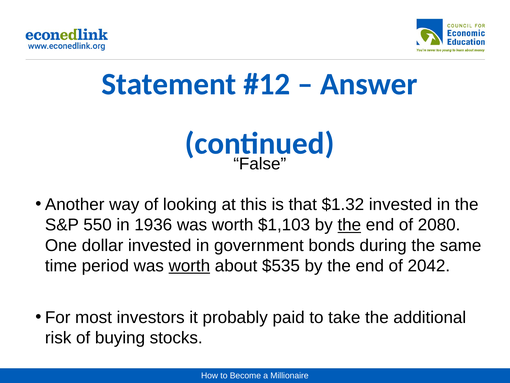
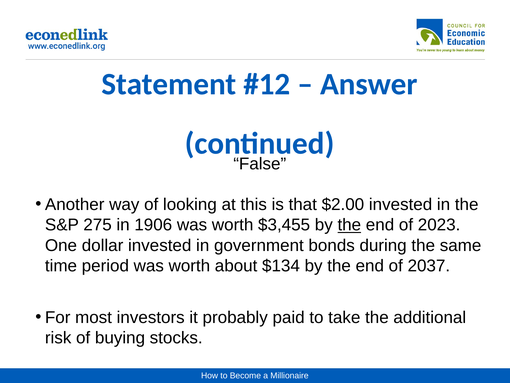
$1.32: $1.32 -> $2.00
550: 550 -> 275
1936: 1936 -> 1906
$1,103: $1,103 -> $3,455
2080: 2080 -> 2023
worth at (189, 266) underline: present -> none
$535: $535 -> $134
2042: 2042 -> 2037
